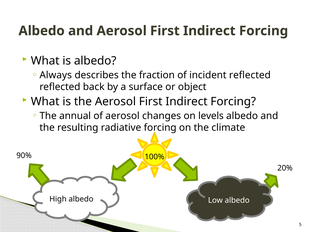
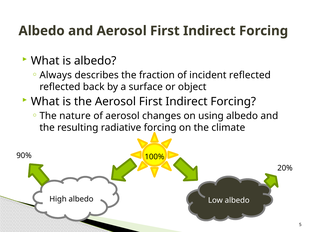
annual: annual -> nature
levels: levels -> using
